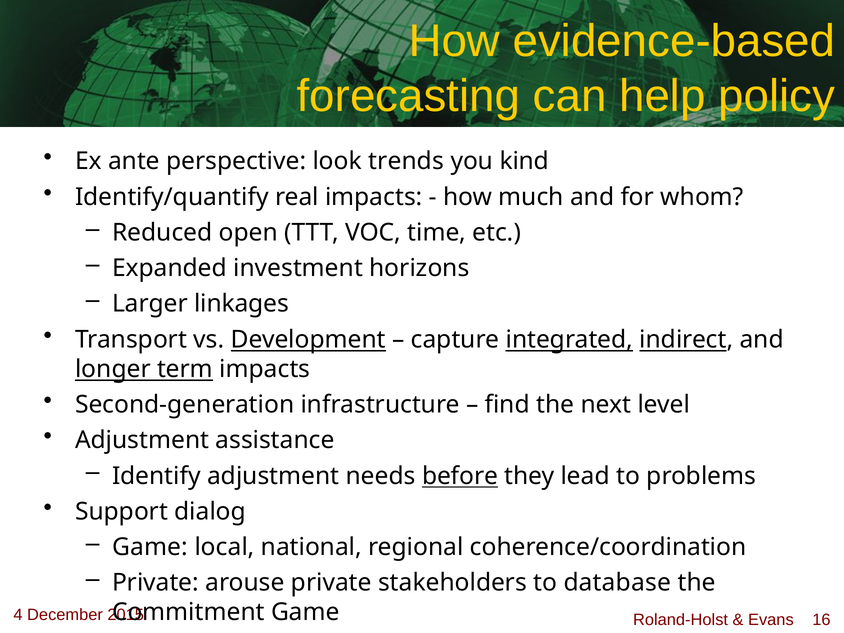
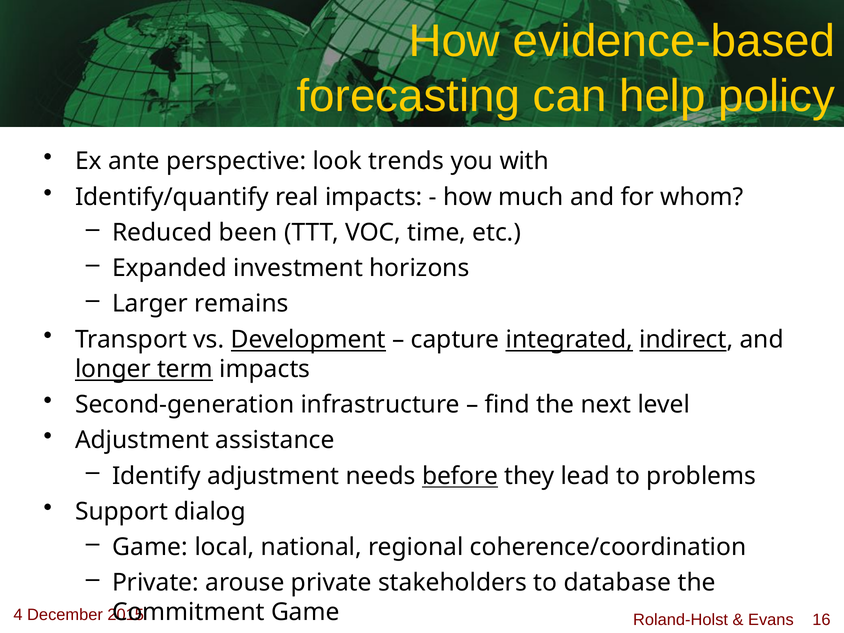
kind: kind -> with
open: open -> been
linkages: linkages -> remains
